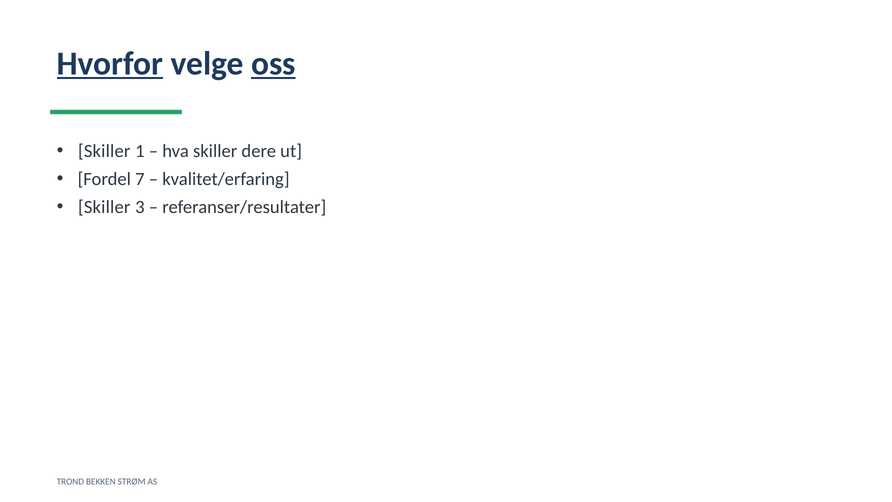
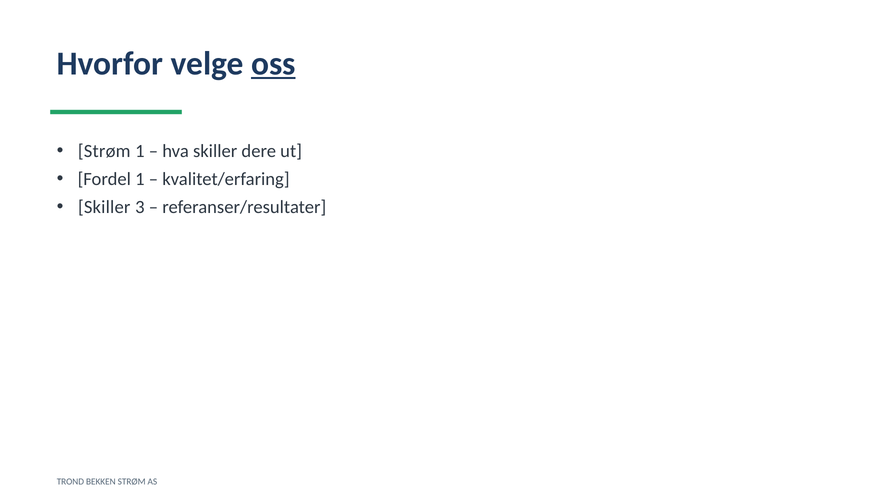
Hvorfor underline: present -> none
Skiller at (104, 151): Skiller -> Strøm
Fordel 7: 7 -> 1
